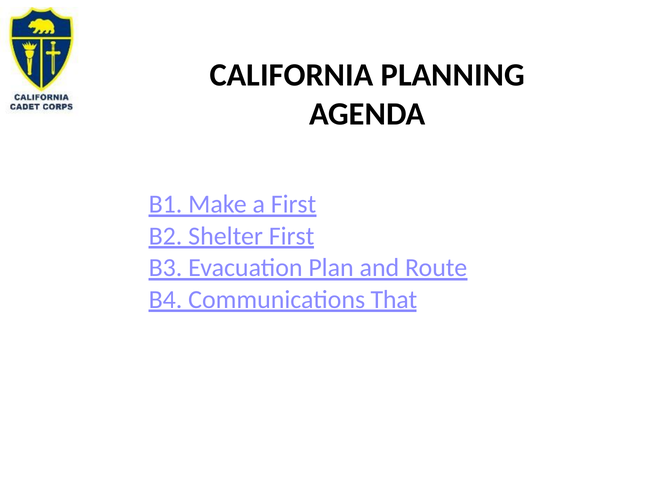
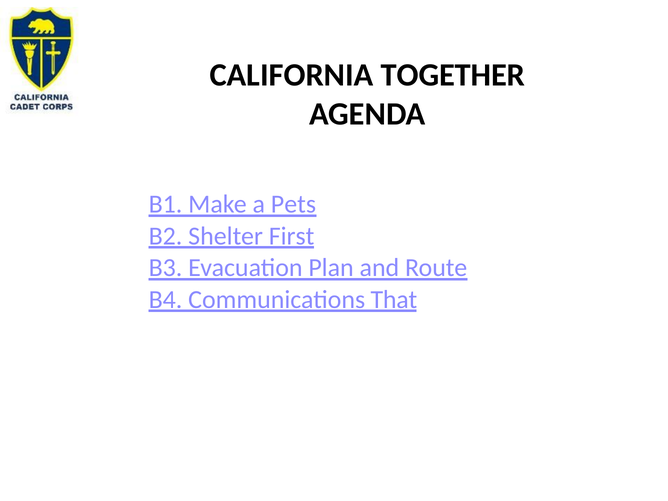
PLANNING: PLANNING -> TOGETHER
a First: First -> Pets
